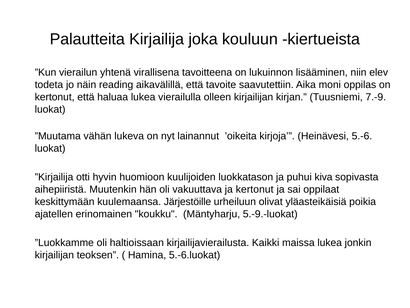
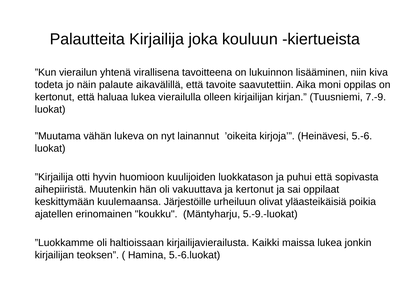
elev: elev -> kiva
reading: reading -> palaute
puhui kiva: kiva -> että
